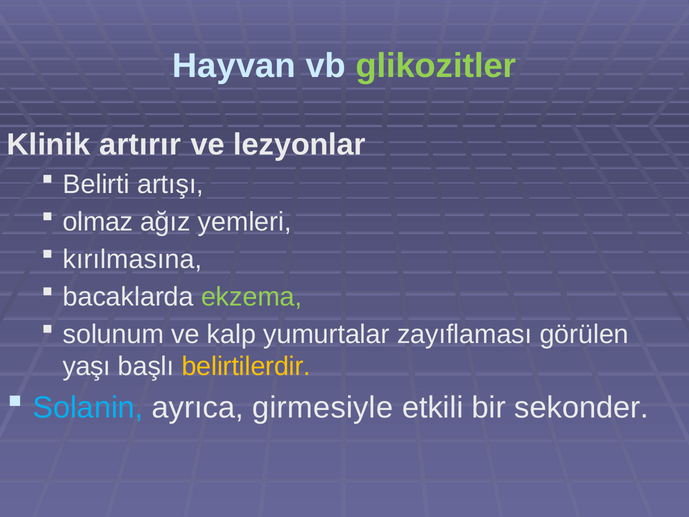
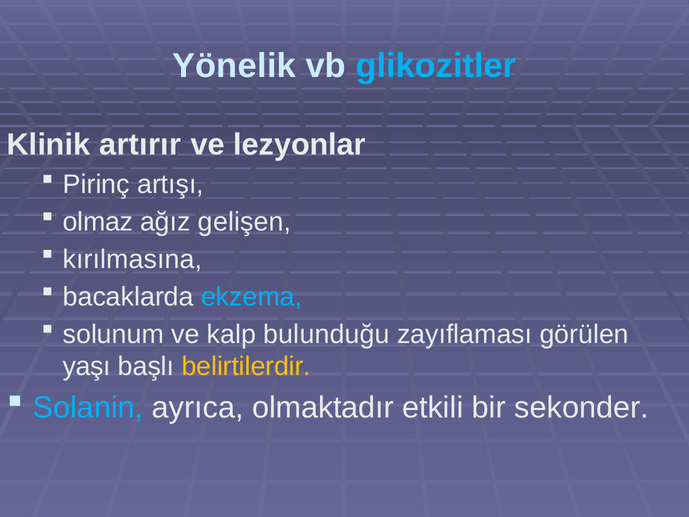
Hayvan: Hayvan -> Yönelik
glikozitler colour: light green -> light blue
Belirti: Belirti -> Pirinç
yemleri: yemleri -> gelişen
ekzema colour: light green -> light blue
yumurtalar: yumurtalar -> bulunduğu
girmesiyle: girmesiyle -> olmaktadır
